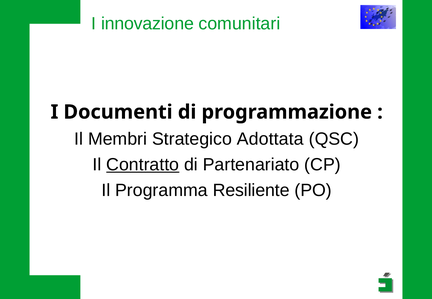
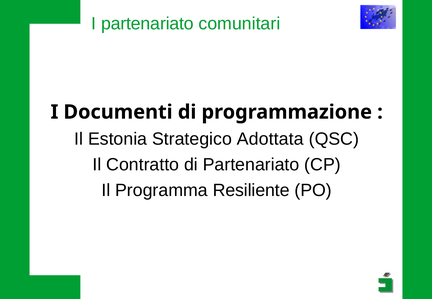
I innovazione: innovazione -> partenariato
Membri: Membri -> Estonia
Contratto underline: present -> none
